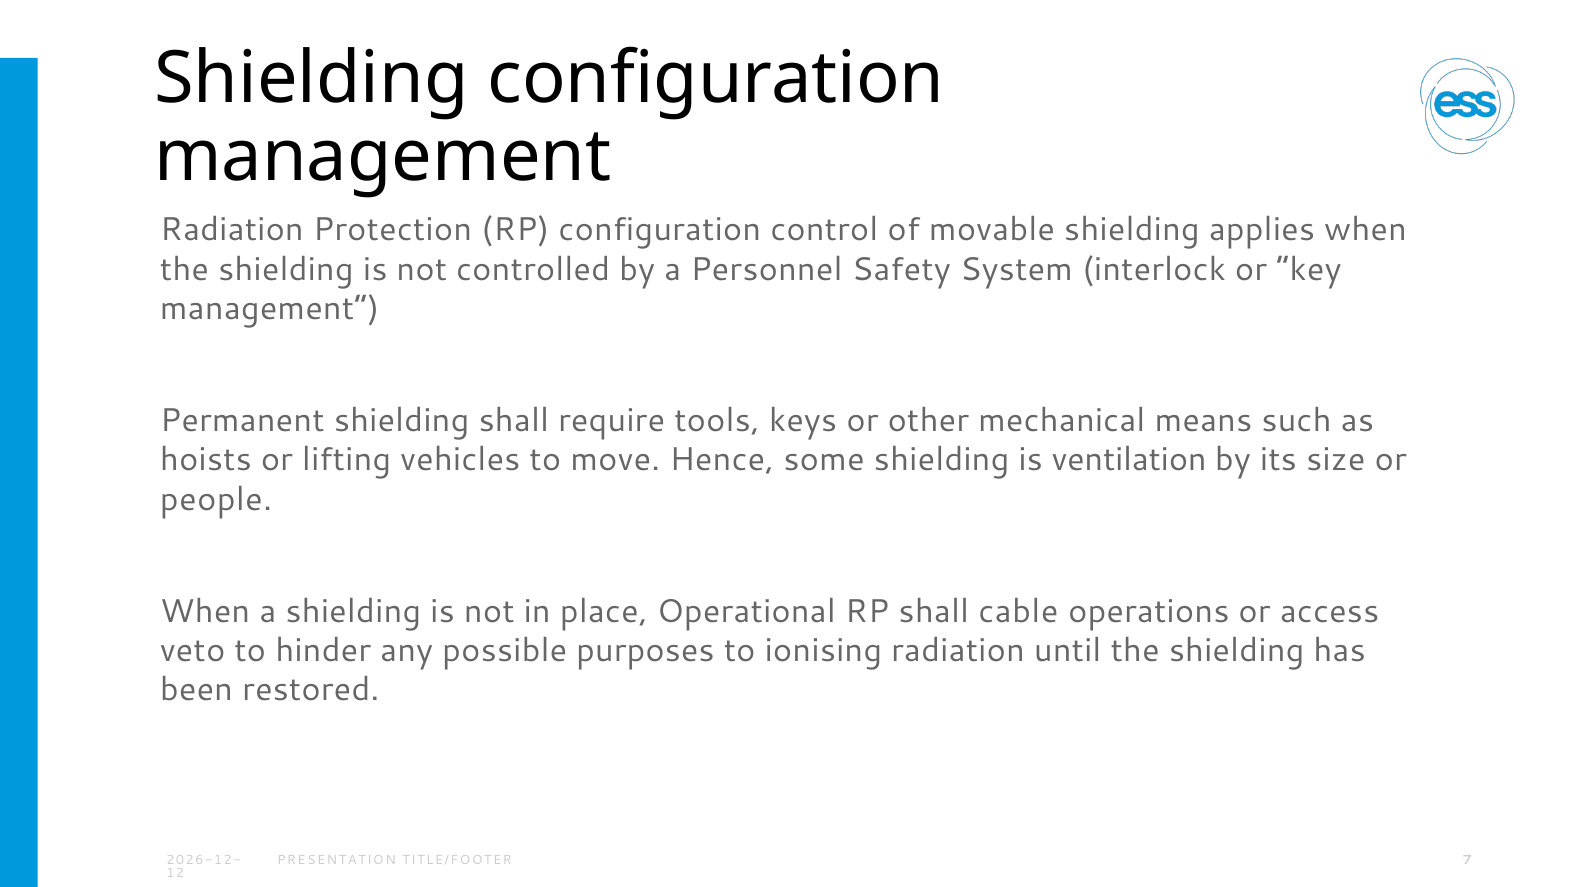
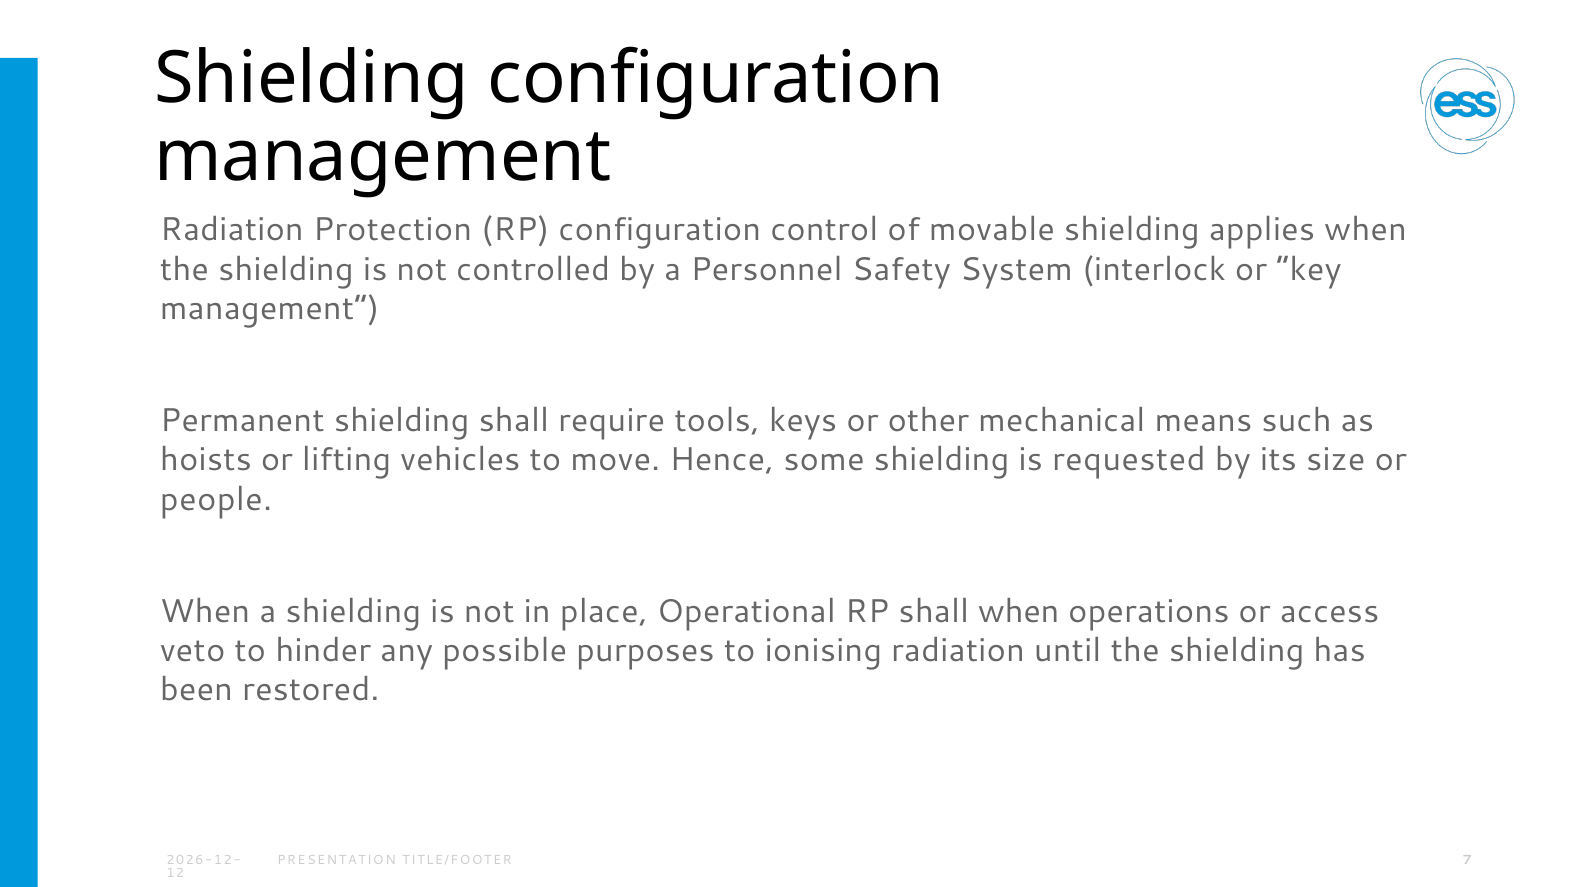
ventilation: ventilation -> requested
shall cable: cable -> when
